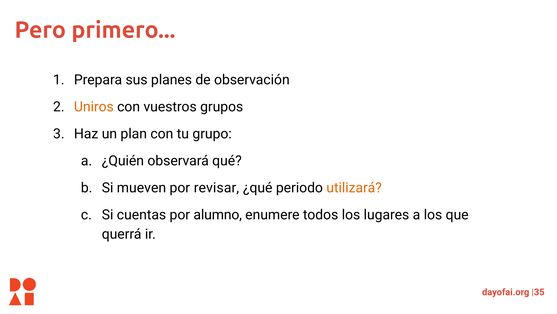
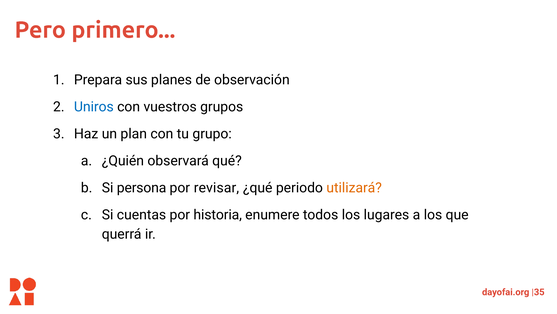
Uniros colour: orange -> blue
mueven: mueven -> persona
alumno: alumno -> historia
